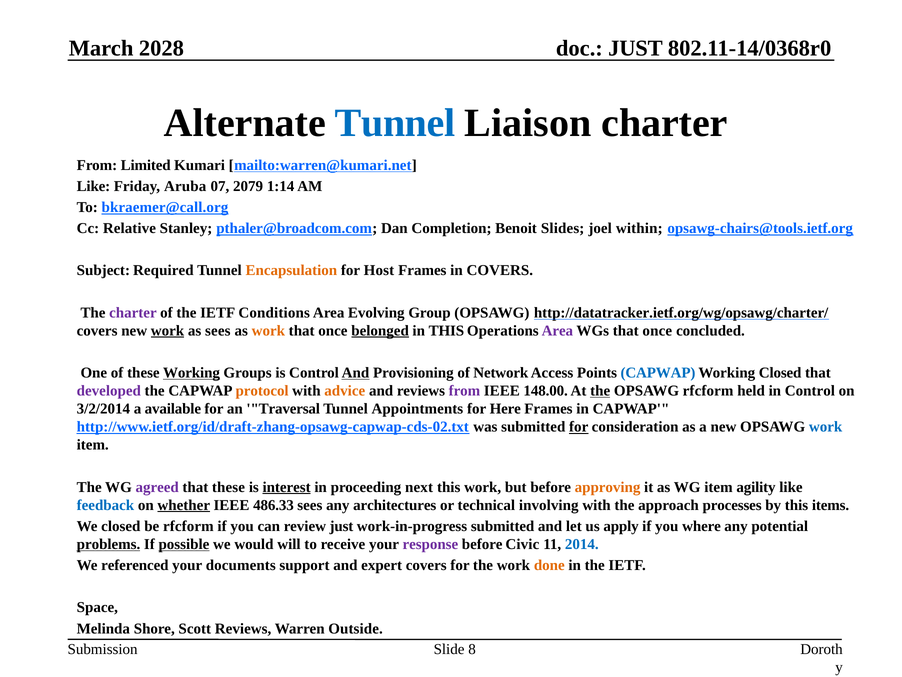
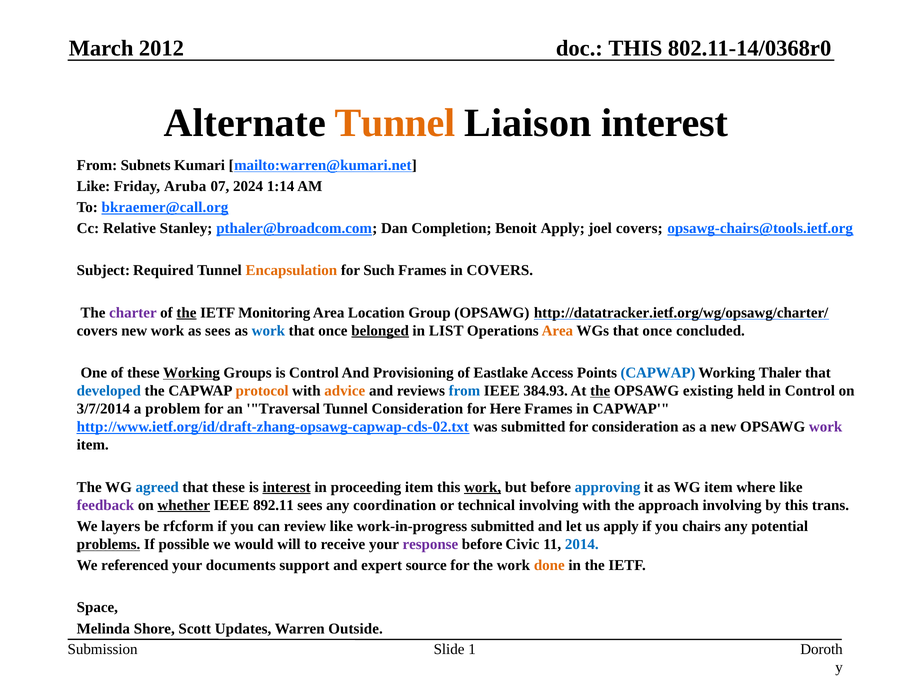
2028: 2028 -> 2012
JUST at (635, 48): JUST -> THIS
Tunnel at (395, 123) colour: blue -> orange
Liaison charter: charter -> interest
Limited: Limited -> Subnets
2079: 2079 -> 2024
Benoit Slides: Slides -> Apply
joel within: within -> covers
Host: Host -> Such
the at (186, 312) underline: none -> present
Conditions: Conditions -> Monitoring
Evolving: Evolving -> Location
work at (167, 330) underline: present -> none
work at (268, 330) colour: orange -> blue
in THIS: THIS -> LIST
Area at (557, 330) colour: purple -> orange
And at (356, 372) underline: present -> none
Network: Network -> Eastlake
Working Closed: Closed -> Thaler
developed colour: purple -> blue
from at (464, 391) colour: purple -> blue
148.00: 148.00 -> 384.93
OPSAWG rfcform: rfcform -> existing
3/2/2014: 3/2/2014 -> 3/7/2014
available: available -> problem
Tunnel Appointments: Appointments -> Consideration
for at (579, 427) underline: present -> none
work at (826, 427) colour: blue -> purple
agreed colour: purple -> blue
proceeding next: next -> item
work at (483, 487) underline: none -> present
approving colour: orange -> blue
agility: agility -> where
feedback colour: blue -> purple
486.33: 486.33 -> 892.11
architectures: architectures -> coordination
approach processes: processes -> involving
items: items -> trans
We closed: closed -> layers
review just: just -> like
where: where -> chairs
possible underline: present -> none
expert covers: covers -> source
Scott Reviews: Reviews -> Updates
8: 8 -> 1
